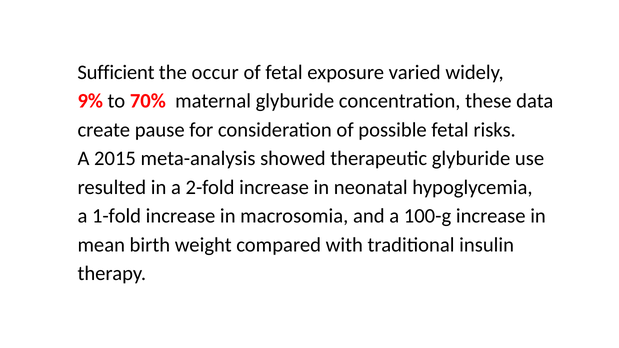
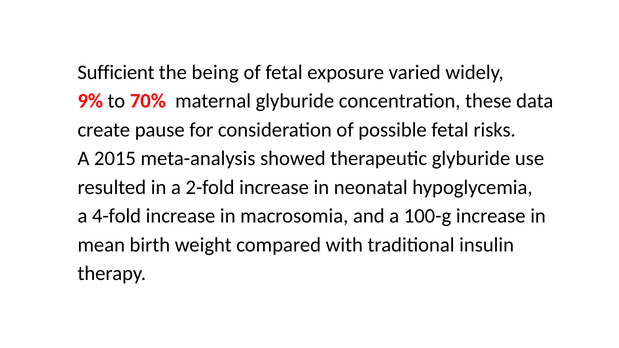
occur: occur -> being
1-fold: 1-fold -> 4-fold
